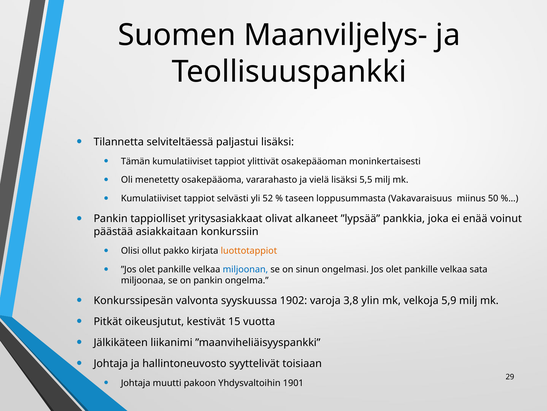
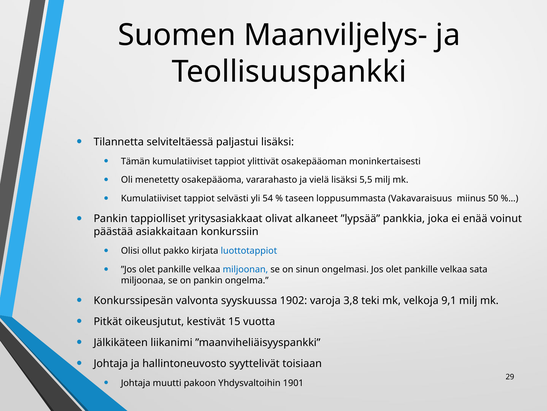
52: 52 -> 54
luottotappiot colour: orange -> blue
ylin: ylin -> teki
5,9: 5,9 -> 9,1
